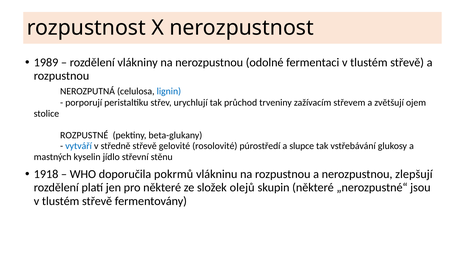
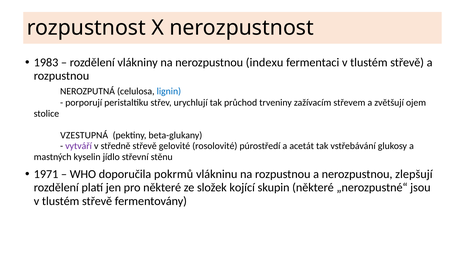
1989: 1989 -> 1983
odolné: odolné -> indexu
ROZPUSTNÉ: ROZPUSTNÉ -> VZESTUPNÁ
vytváří colour: blue -> purple
slupce: slupce -> acetát
1918: 1918 -> 1971
olejů: olejů -> kojící
